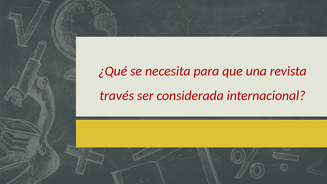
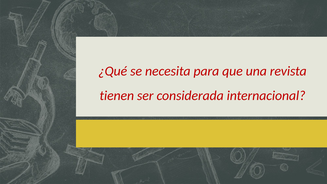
través: través -> tienen
